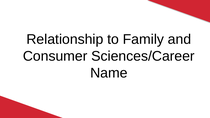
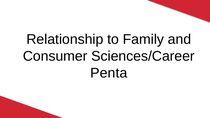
Name: Name -> Penta
